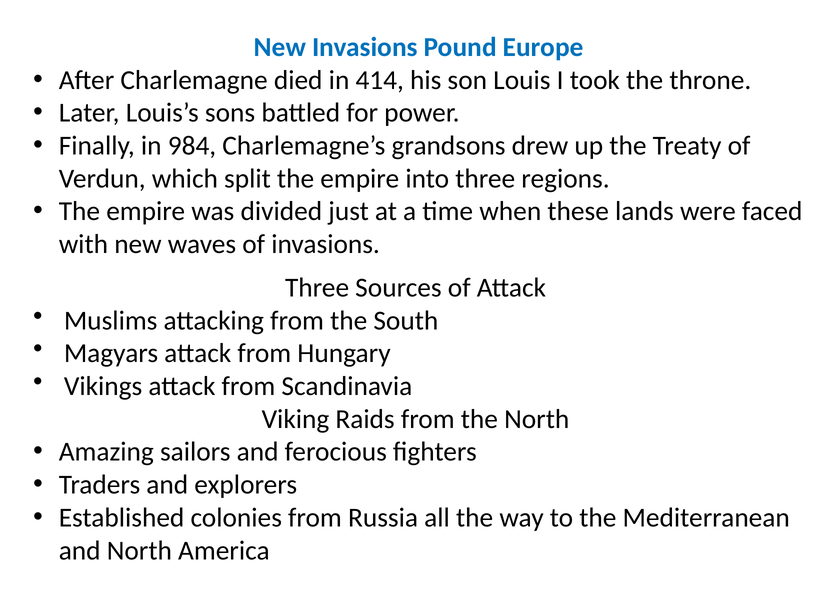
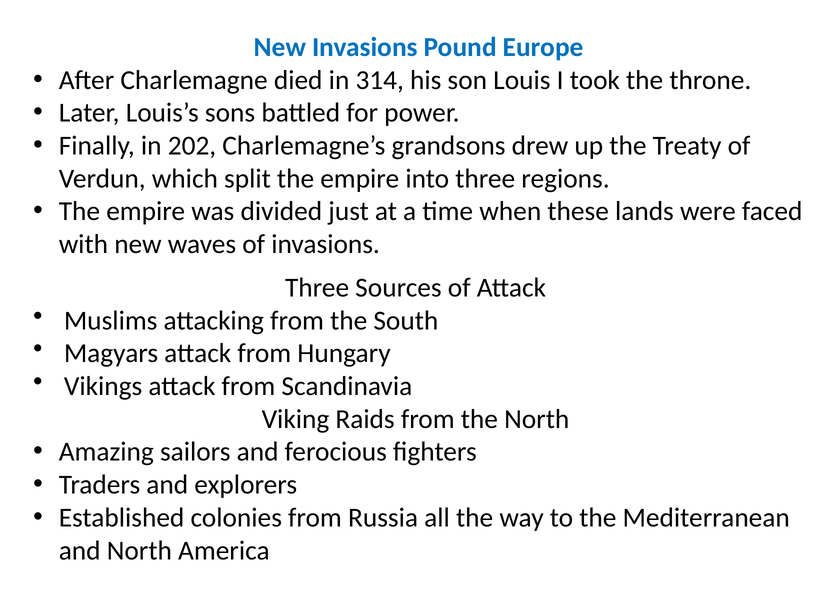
414: 414 -> 314
984: 984 -> 202
